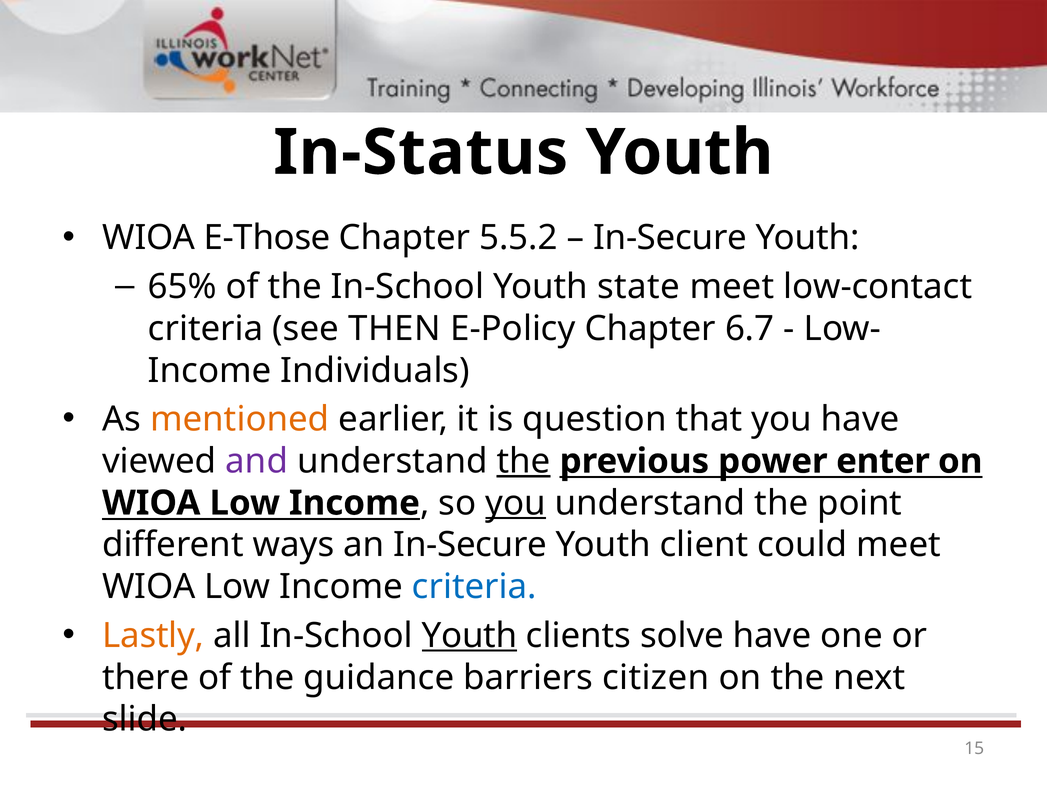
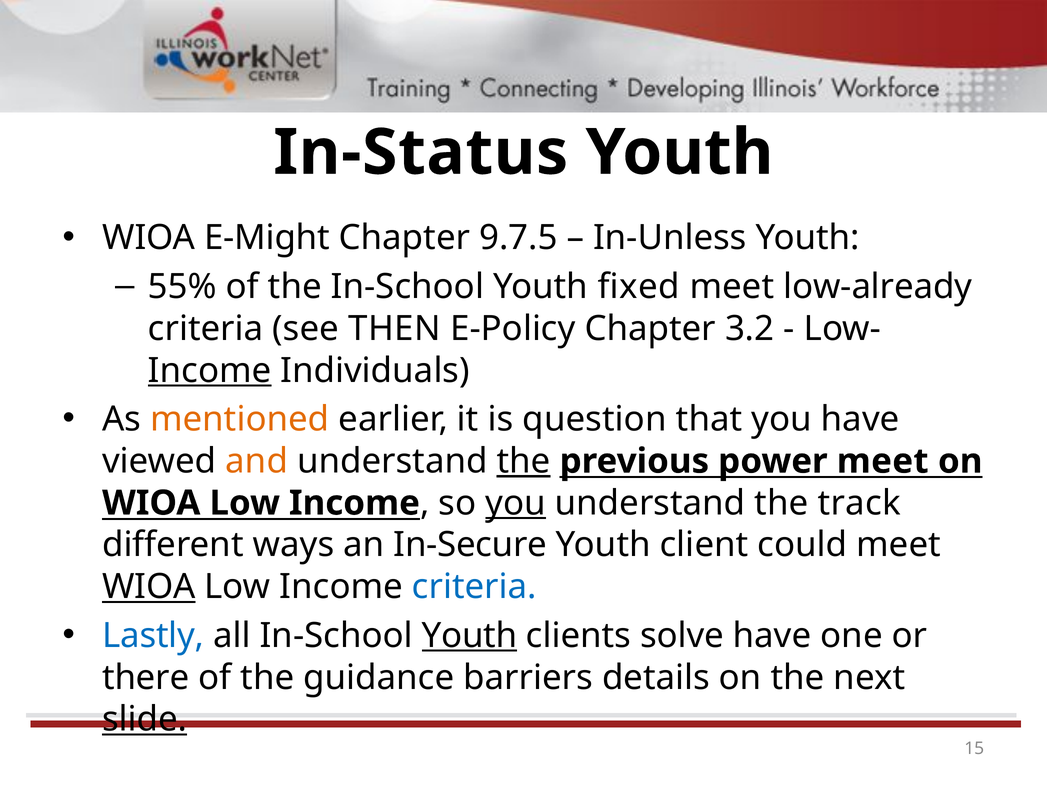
E-Those: E-Those -> E-Might
5.5.2: 5.5.2 -> 9.7.5
In-Secure at (670, 238): In-Secure -> In-Unless
65%: 65% -> 55%
state: state -> fixed
low-contact: low-contact -> low-already
6.7: 6.7 -> 3.2
Income at (210, 371) underline: none -> present
and colour: purple -> orange
power enter: enter -> meet
point: point -> track
WIOA at (149, 587) underline: none -> present
Lastly colour: orange -> blue
citizen: citizen -> details
slide underline: none -> present
